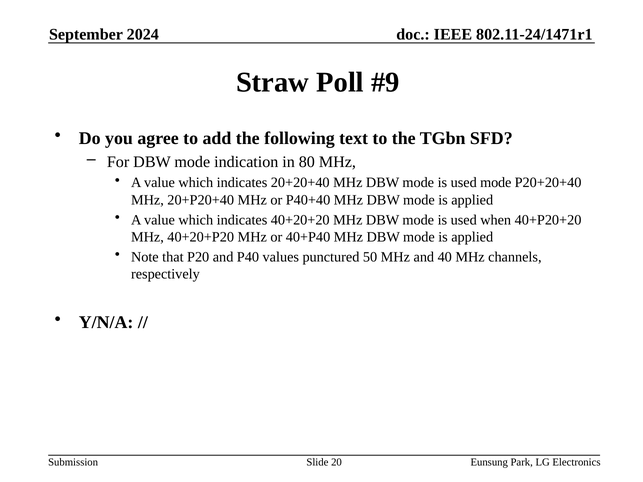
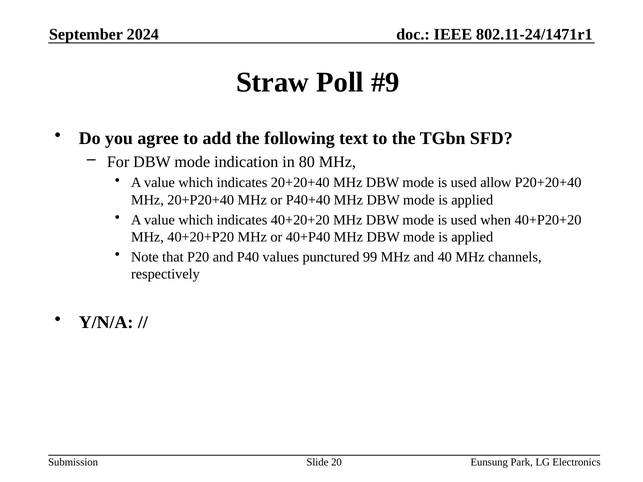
used mode: mode -> allow
50: 50 -> 99
